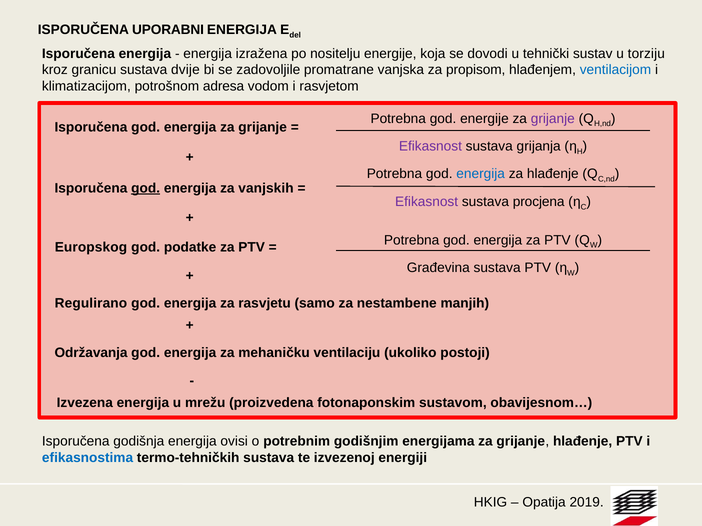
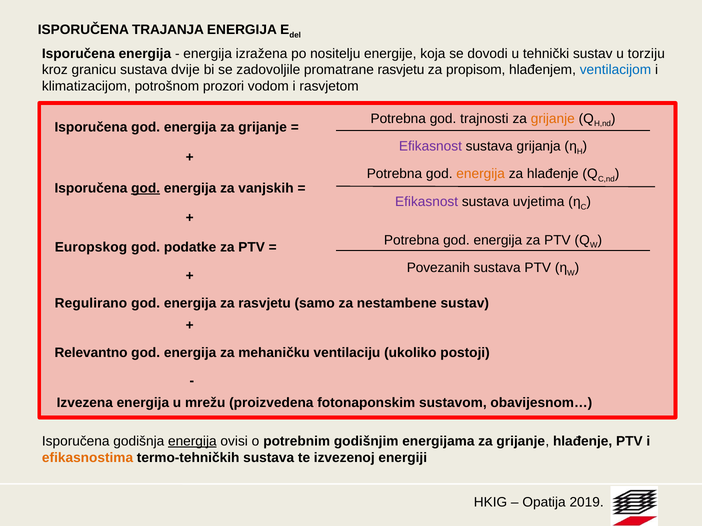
UPORABNI: UPORABNI -> TRAJANJA
promatrane vanjska: vanjska -> rasvjetu
adresa: adresa -> prozori
god energije: energije -> trajnosti
grijanje at (553, 119) colour: purple -> orange
energija at (481, 174) colour: blue -> orange
procjena: procjena -> uvjetima
Građevina: Građevina -> Povezanih
nestambene manjih: manjih -> sustav
Održavanja: Održavanja -> Relevantno
energija at (192, 442) underline: none -> present
efikasnostima colour: blue -> orange
